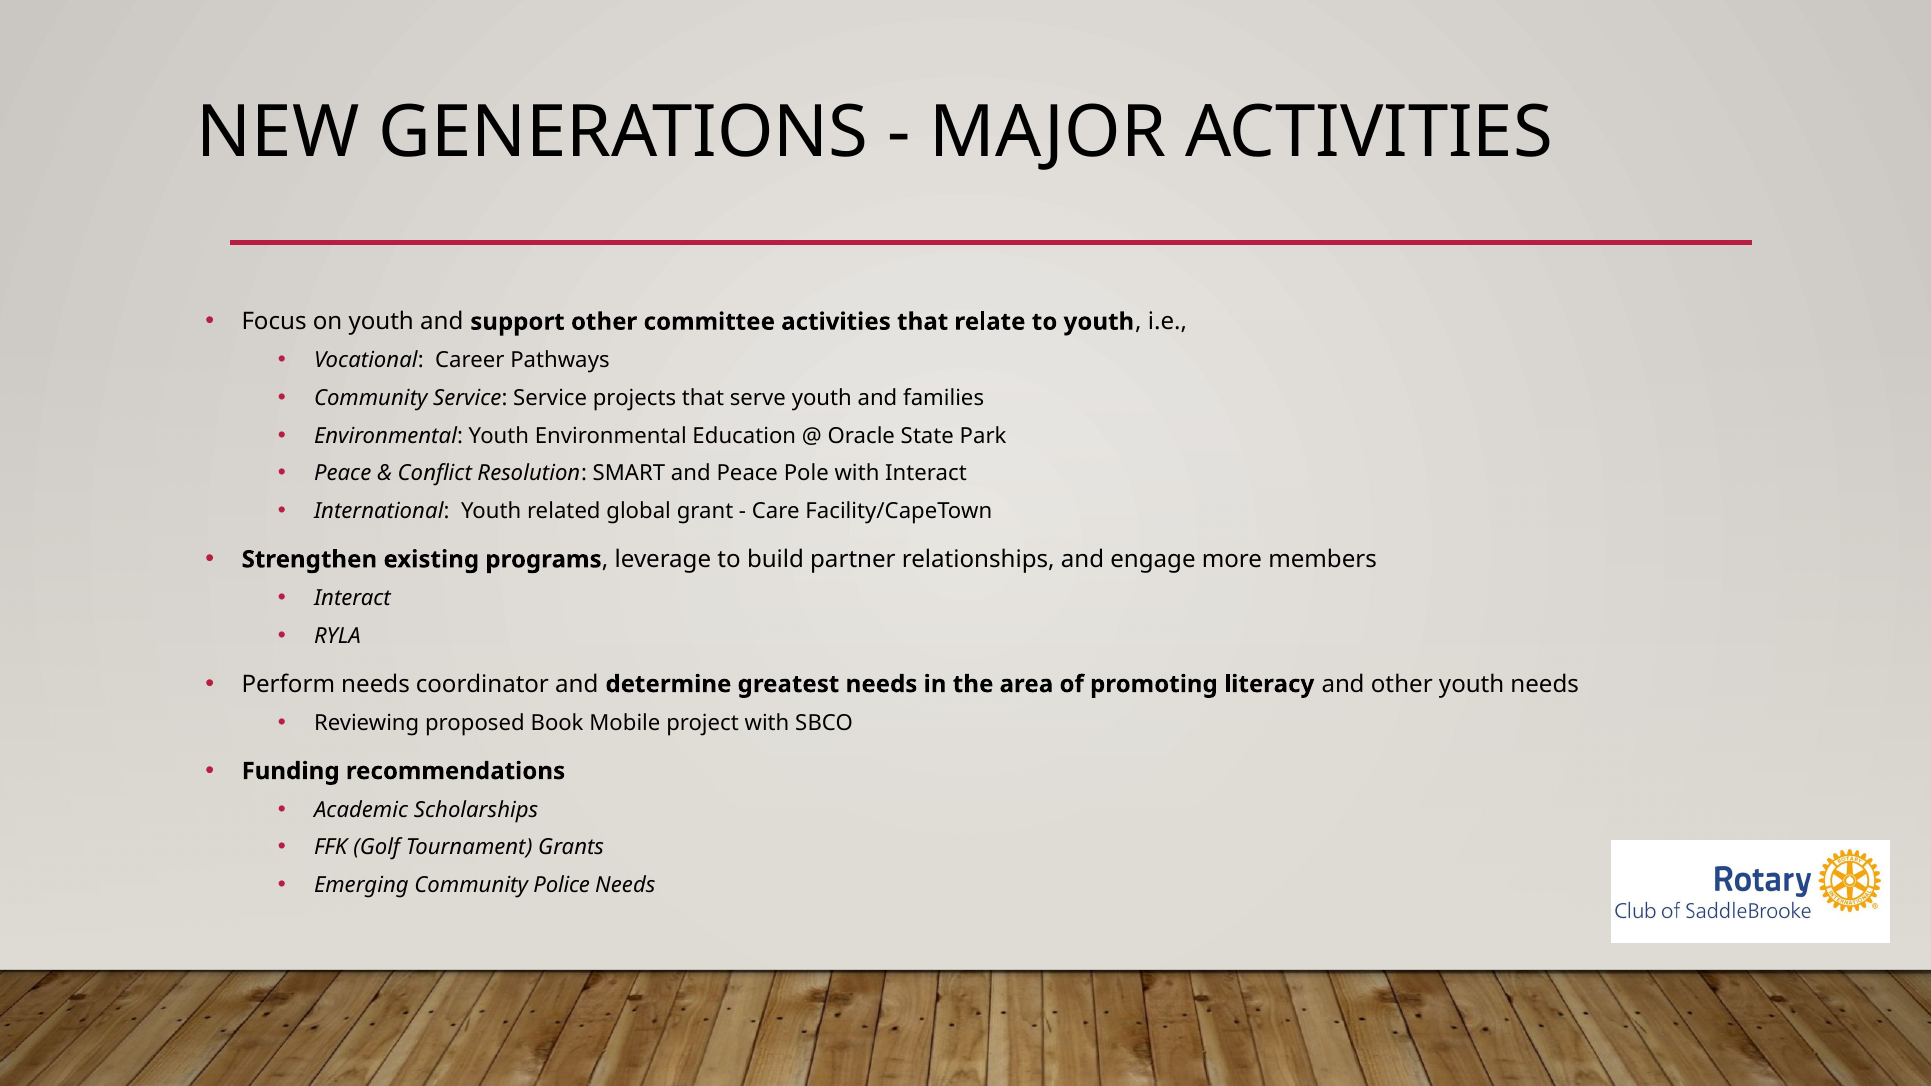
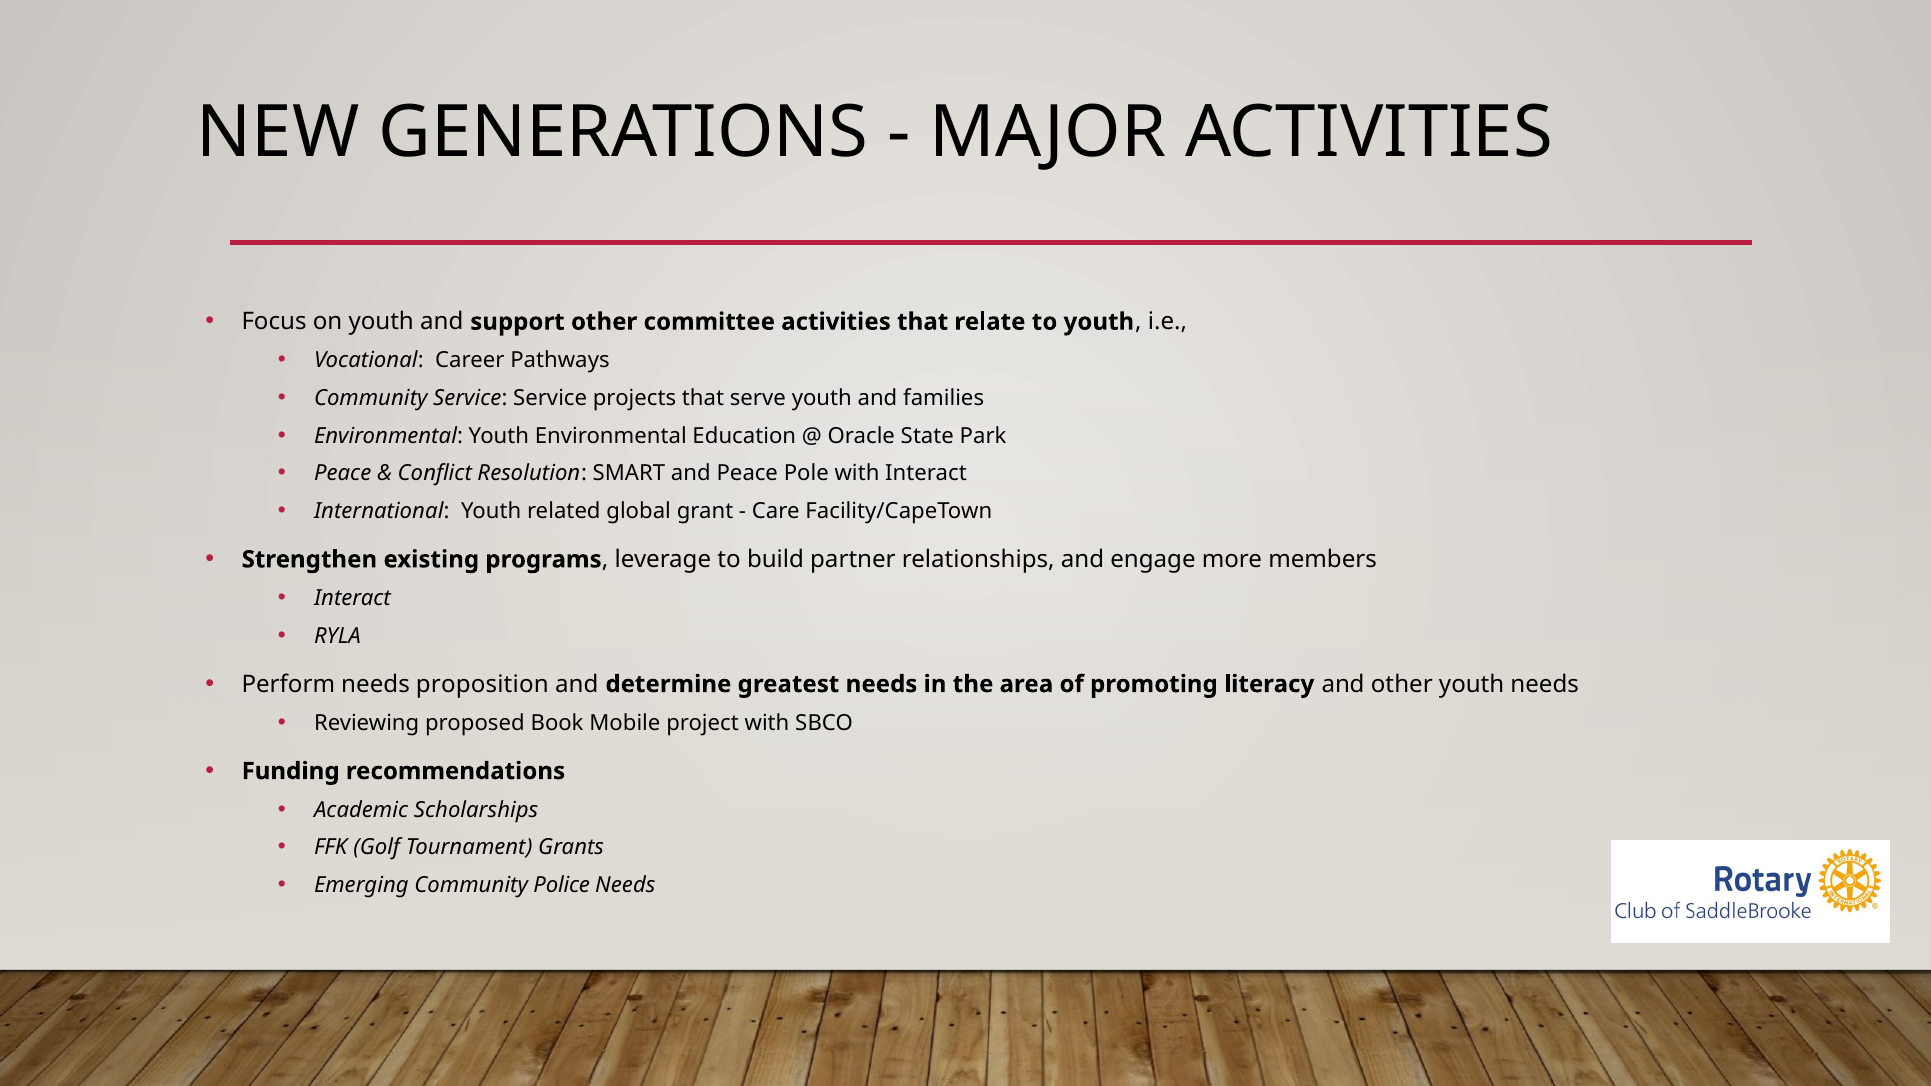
coordinator: coordinator -> proposition
